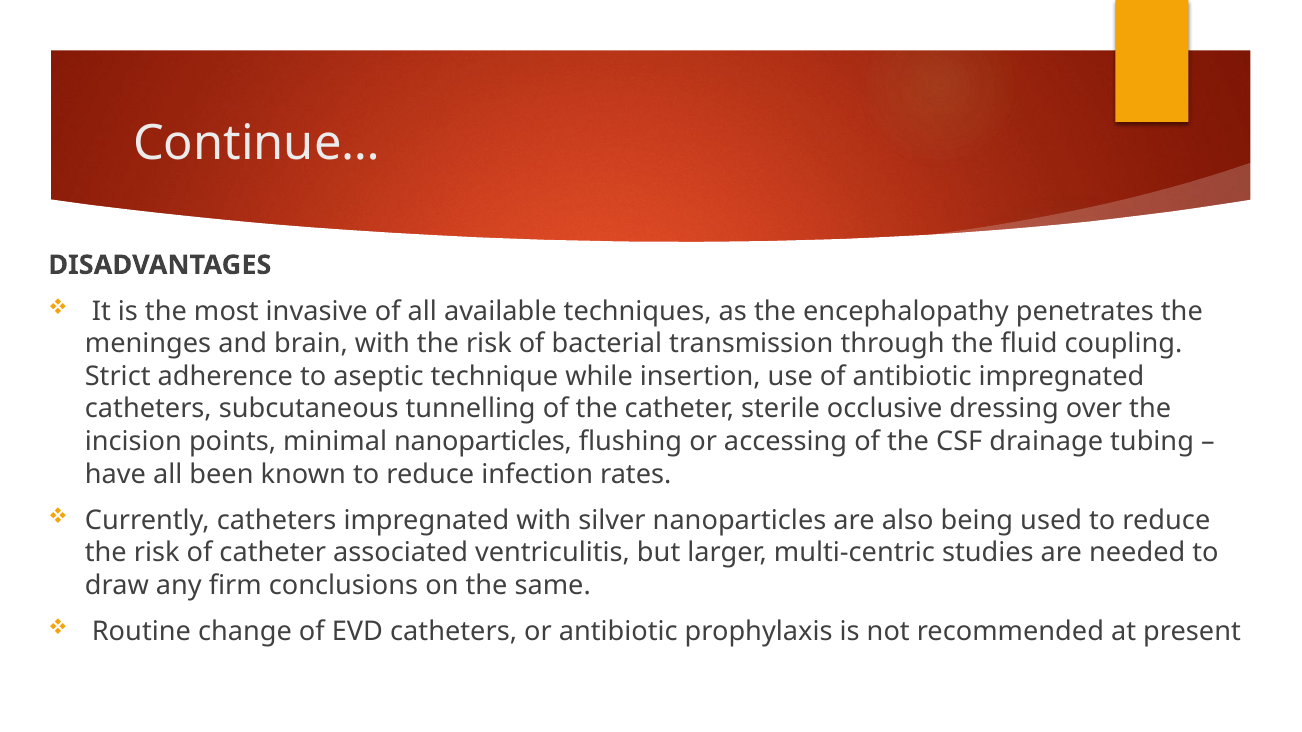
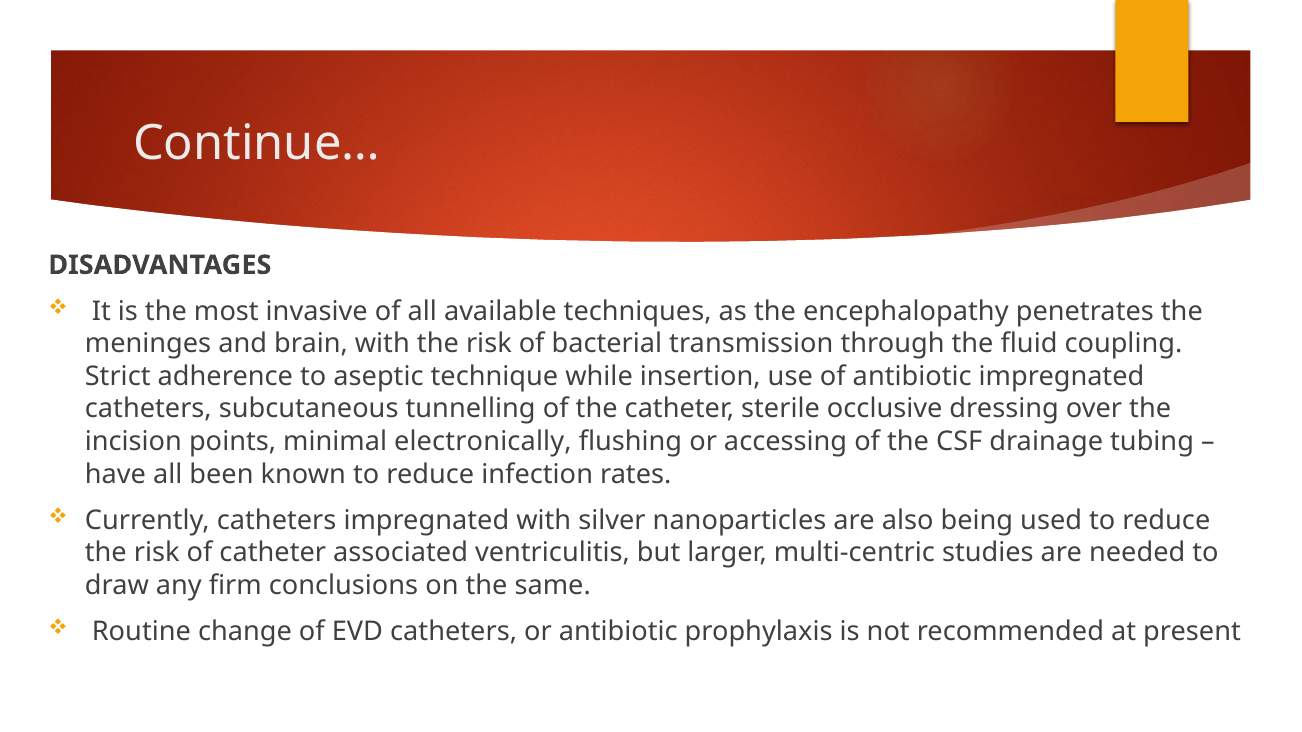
minimal nanoparticles: nanoparticles -> electronically
